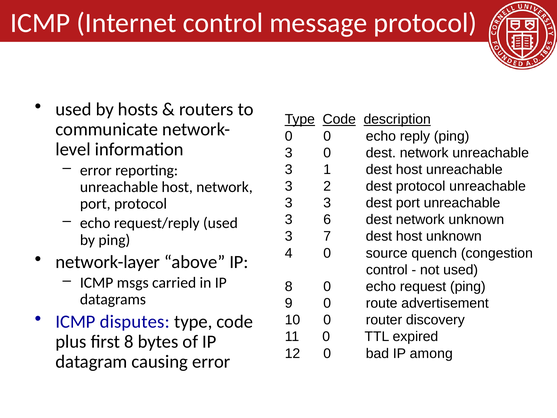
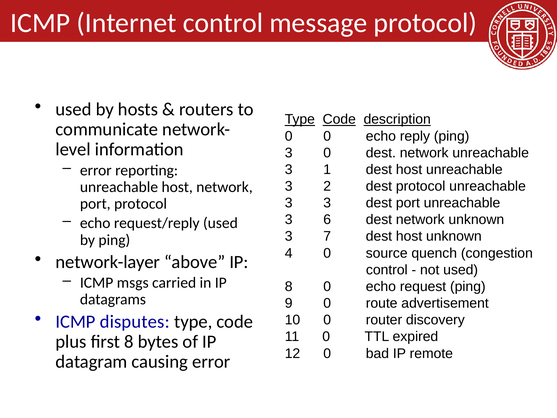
among: among -> remote
